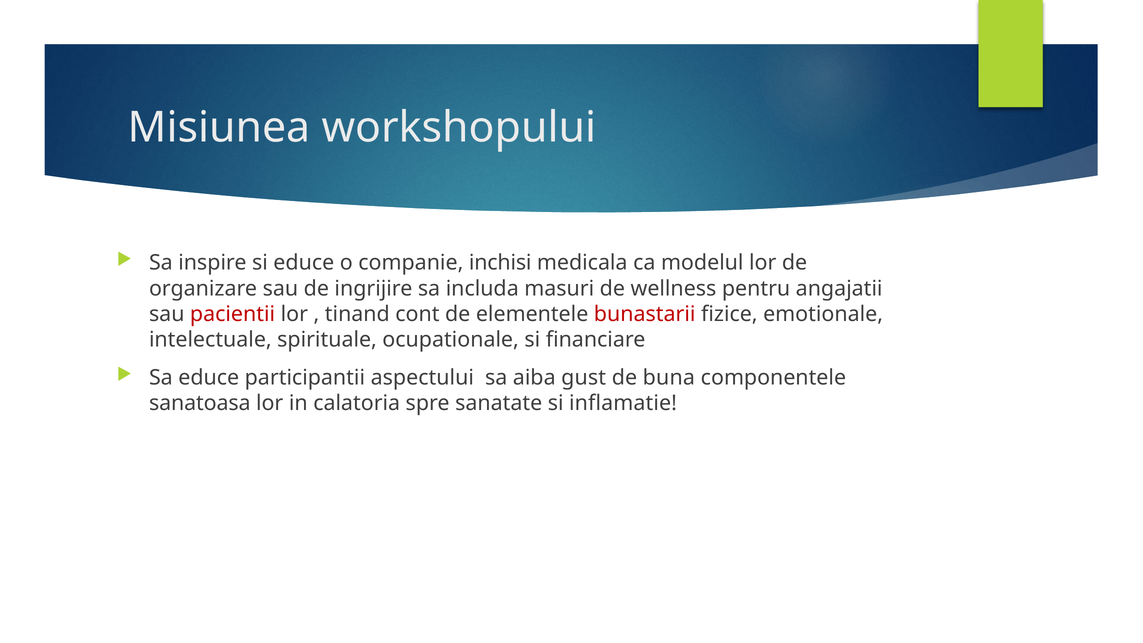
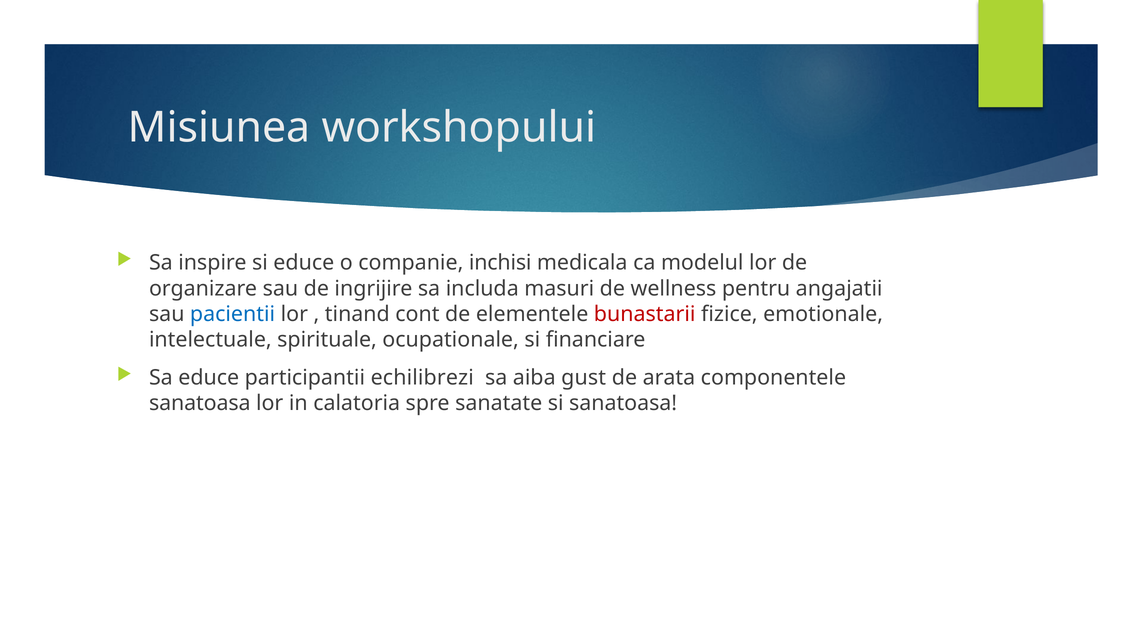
pacientii colour: red -> blue
aspectului: aspectului -> echilibrezi
buna: buna -> arata
si inflamatie: inflamatie -> sanatoasa
